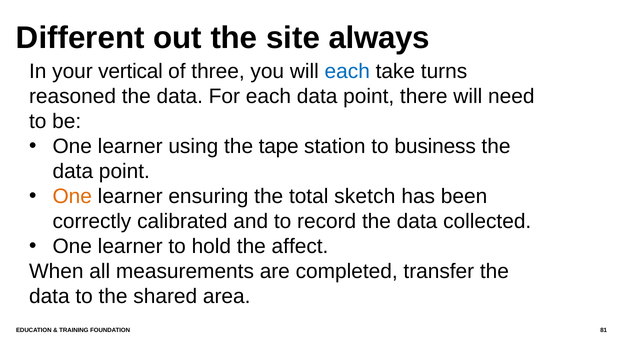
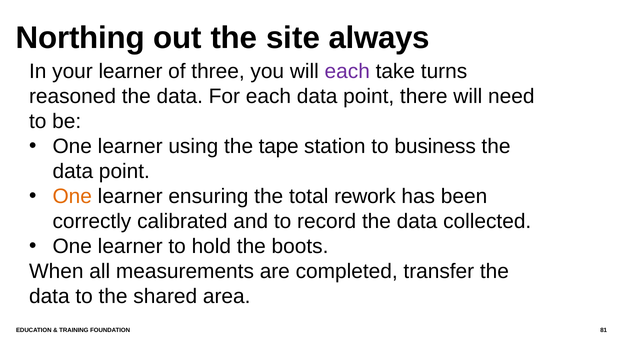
Different: Different -> Northing
your vertical: vertical -> learner
each at (347, 71) colour: blue -> purple
sketch: sketch -> rework
affect: affect -> boots
